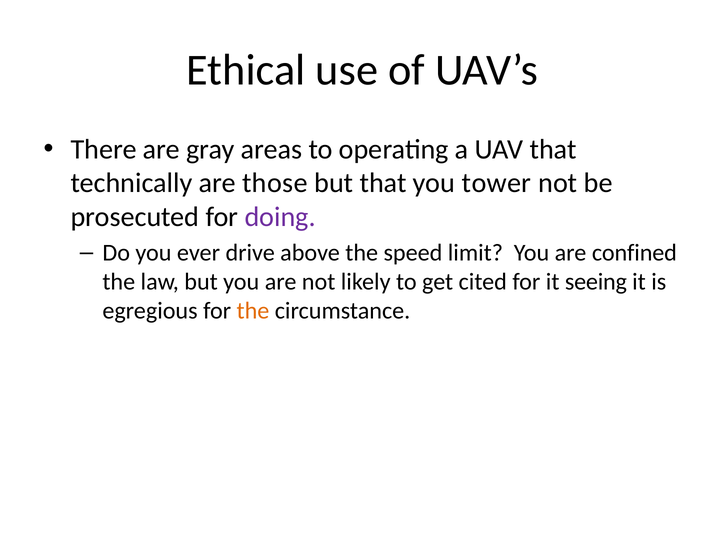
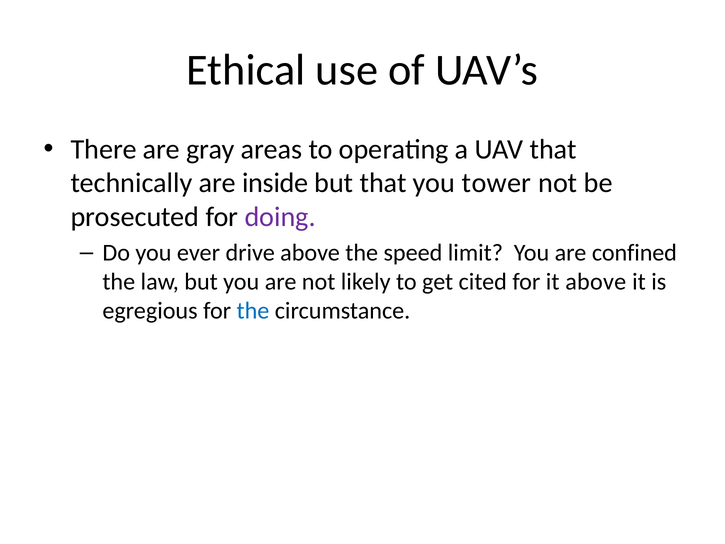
those: those -> inside
it seeing: seeing -> above
the at (253, 311) colour: orange -> blue
